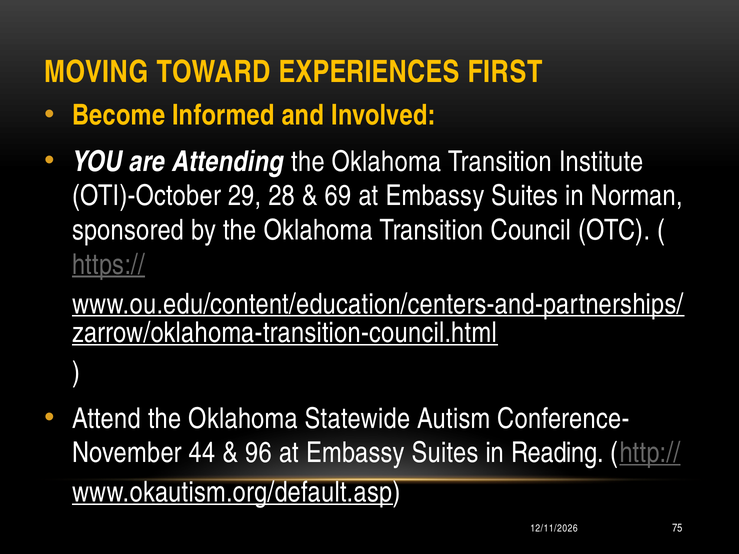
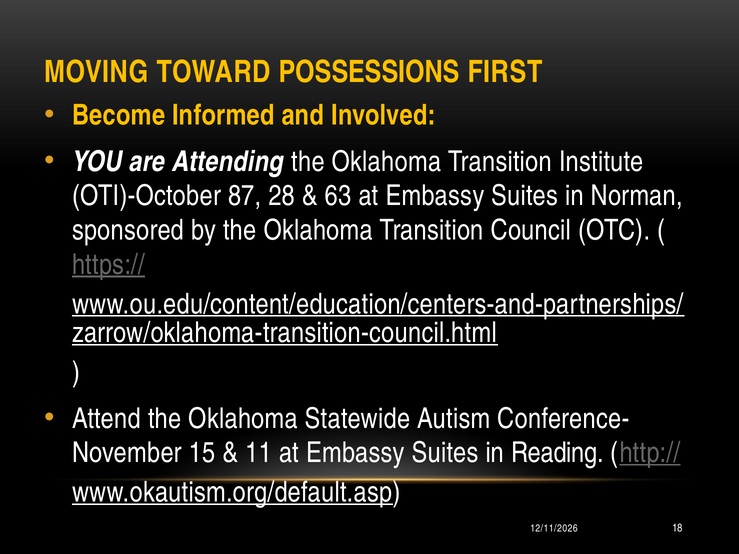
EXPERIENCES: EXPERIENCES -> POSSESSIONS
29: 29 -> 87
69: 69 -> 63
44: 44 -> 15
96: 96 -> 11
75: 75 -> 18
